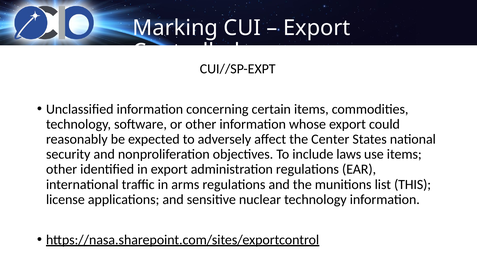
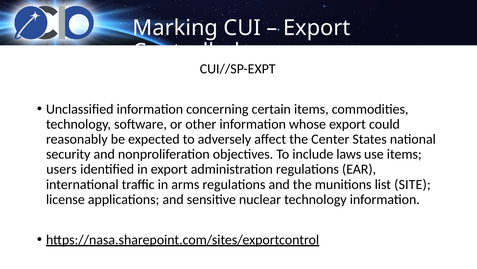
other at (62, 169): other -> users
THIS: THIS -> SITE
